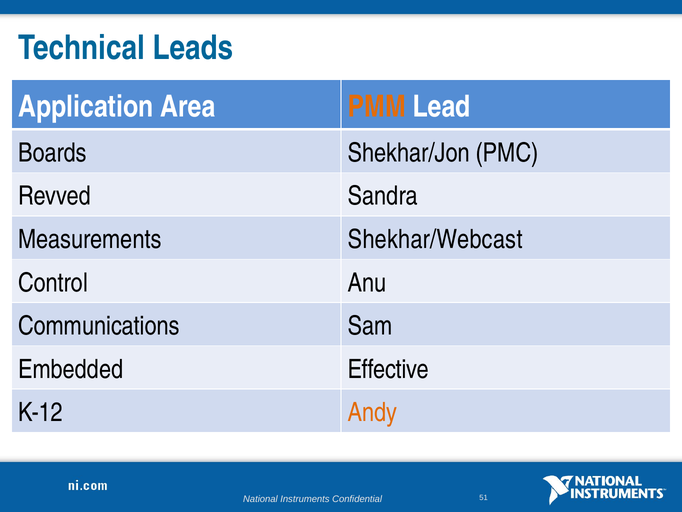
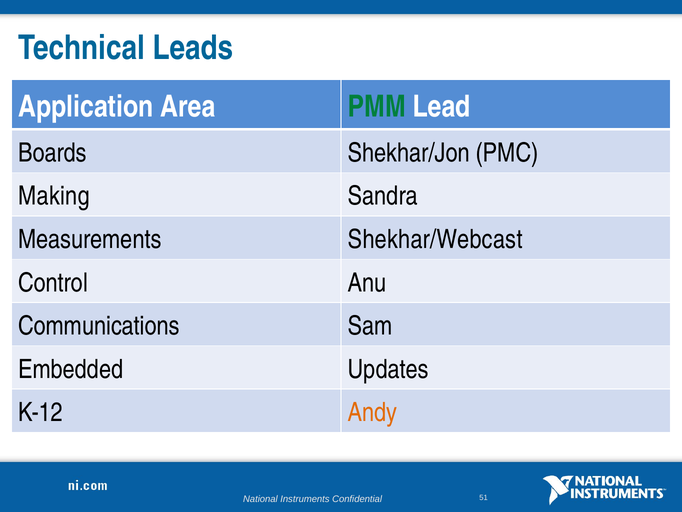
PMM colour: orange -> green
Revved: Revved -> Making
Effective: Effective -> Updates
